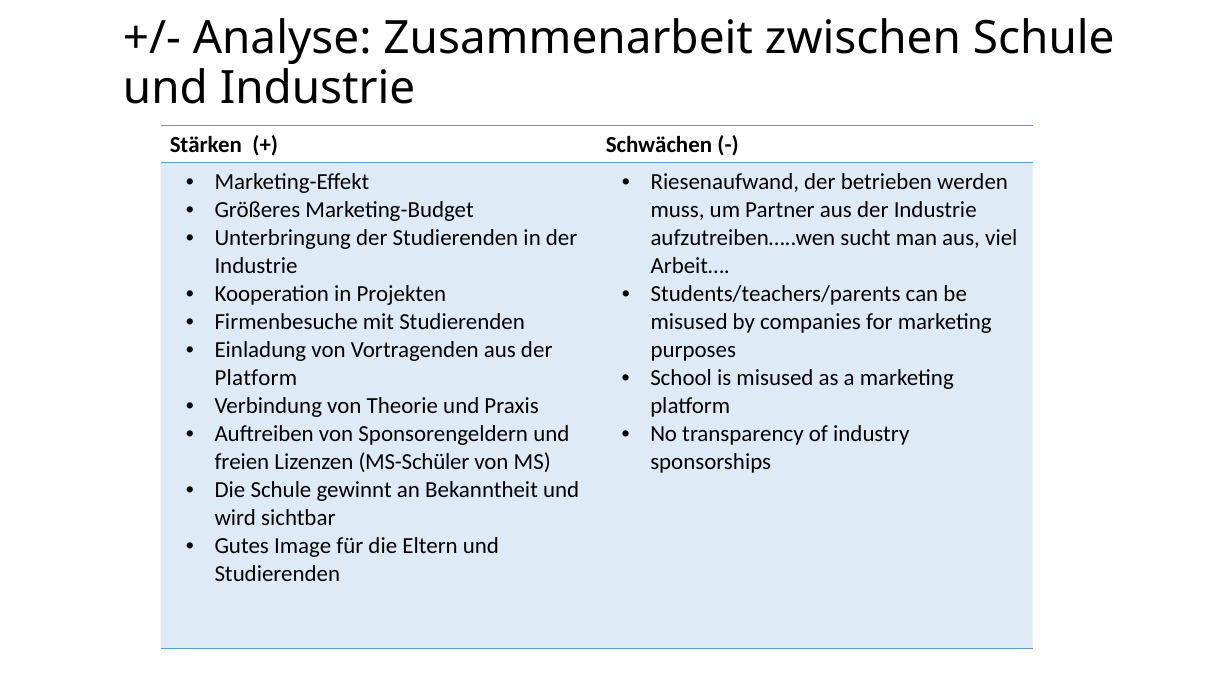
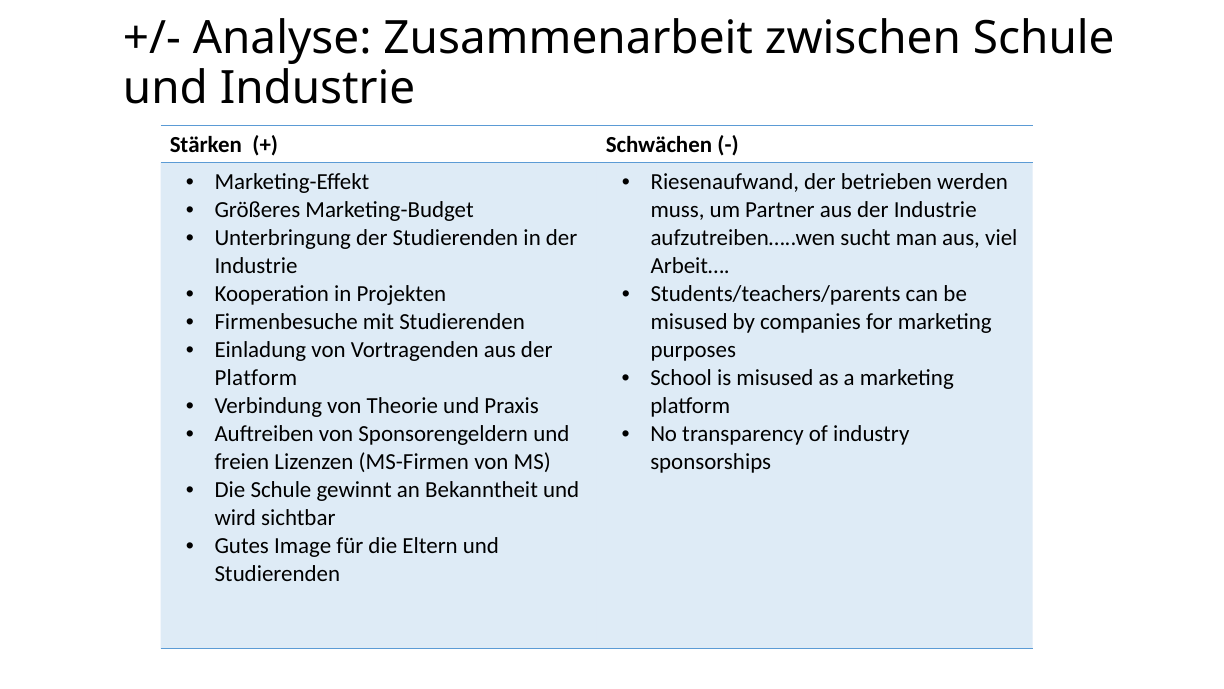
MS-Schüler: MS-Schüler -> MS-Firmen
